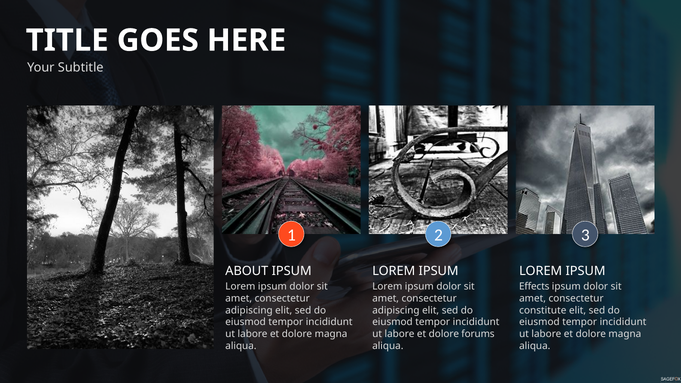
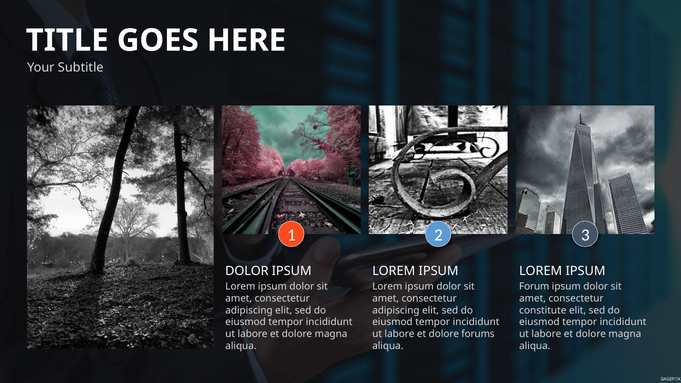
ABOUT at (247, 271): ABOUT -> DOLOR
Effects: Effects -> Forum
